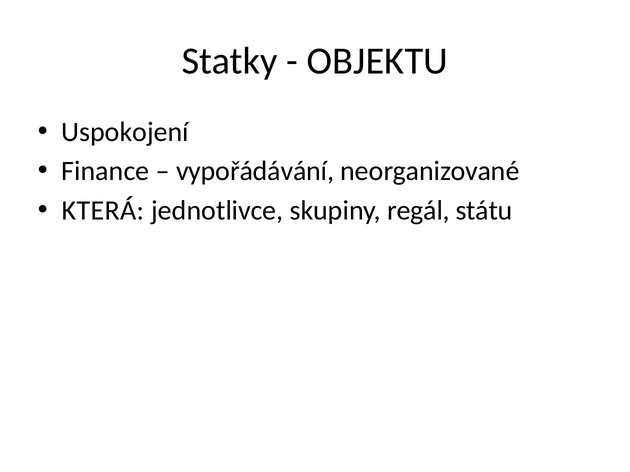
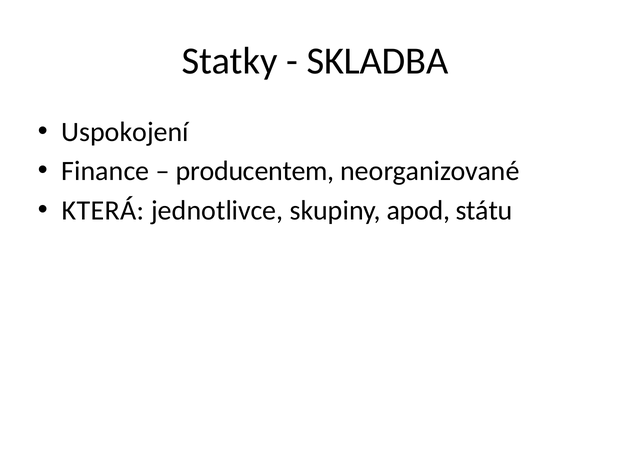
OBJEKTU: OBJEKTU -> SKLADBA
vypořádávání: vypořádávání -> producentem
regál: regál -> apod
